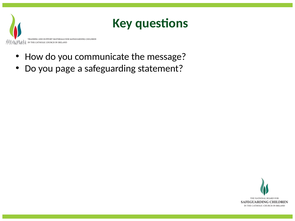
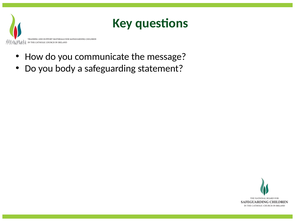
page: page -> body
